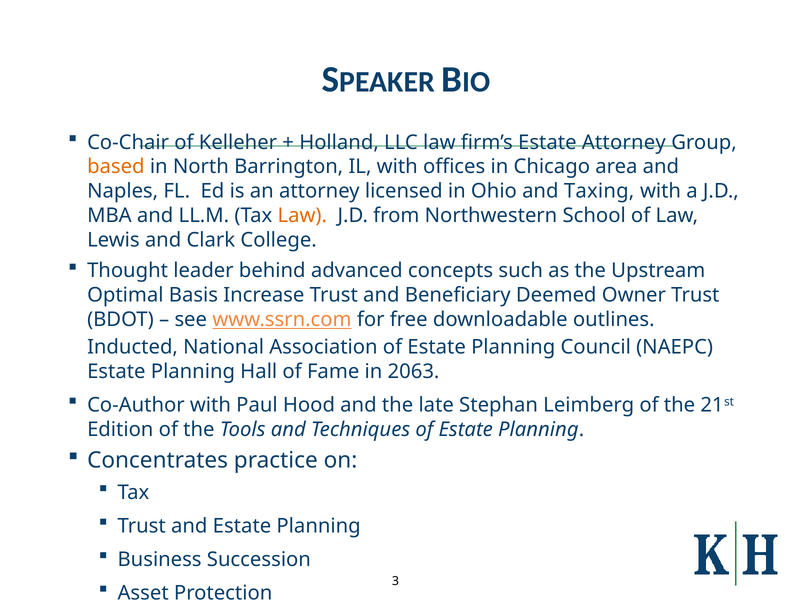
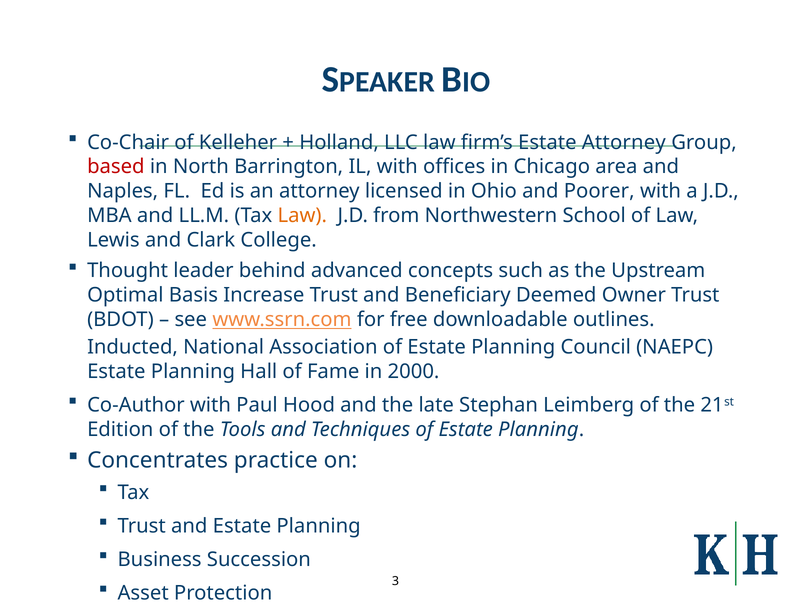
based colour: orange -> red
Taxing: Taxing -> Poorer
2063: 2063 -> 2000
